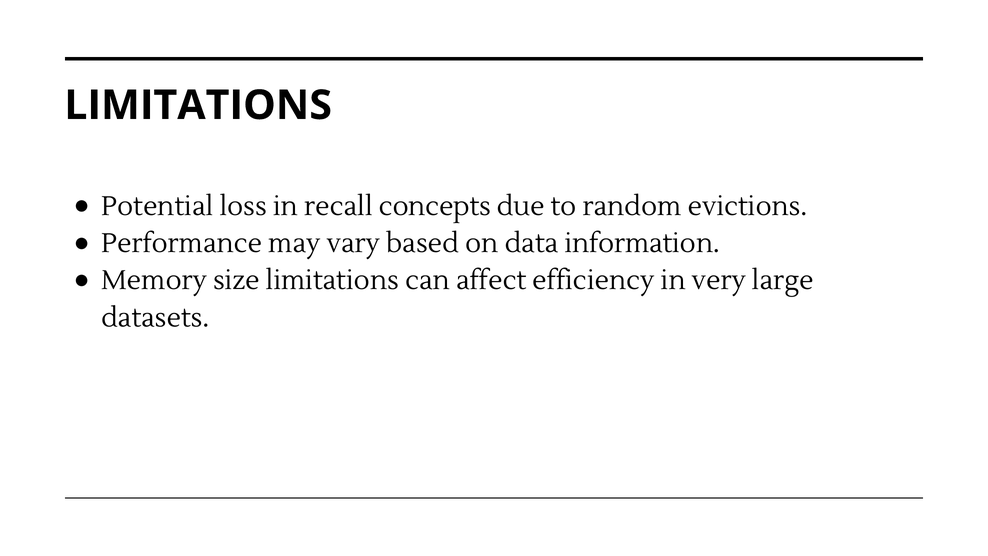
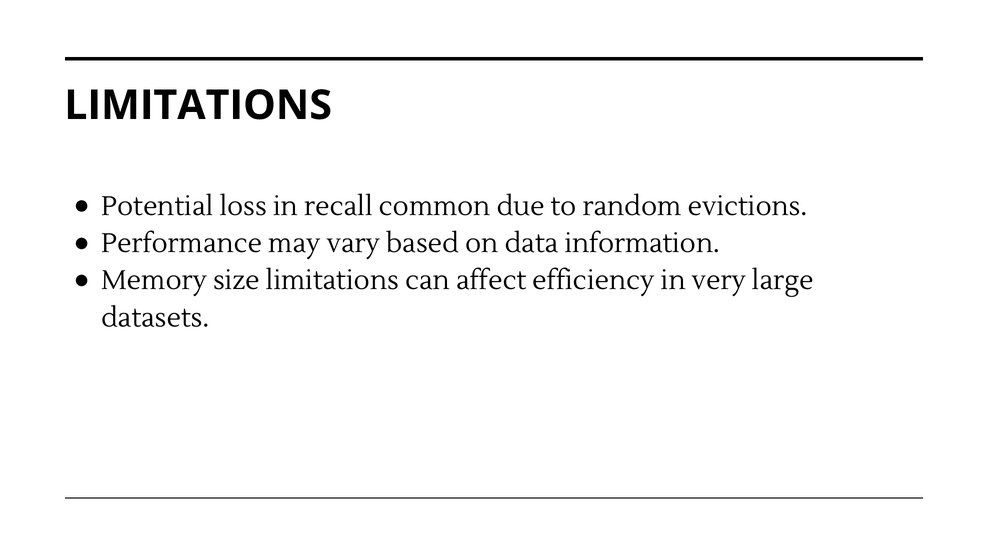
concepts: concepts -> common
